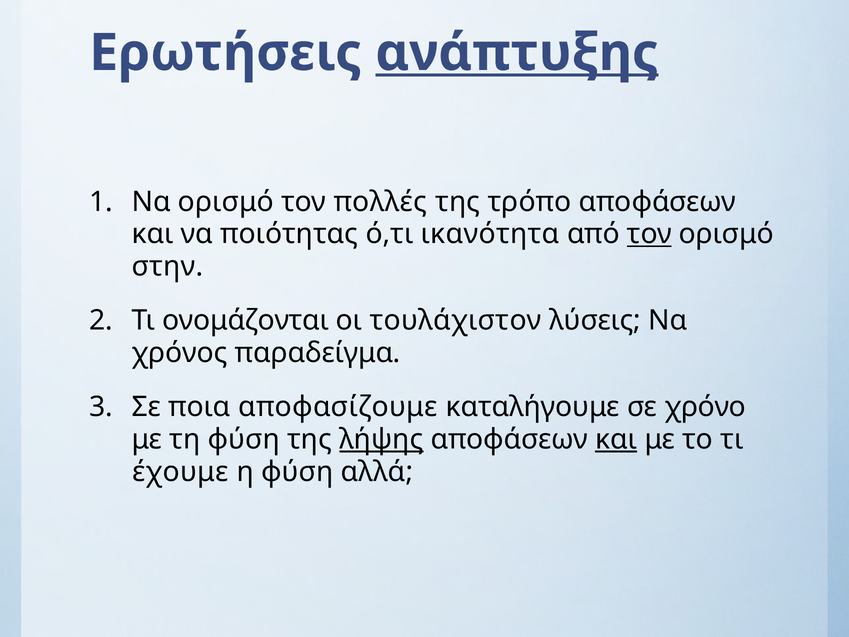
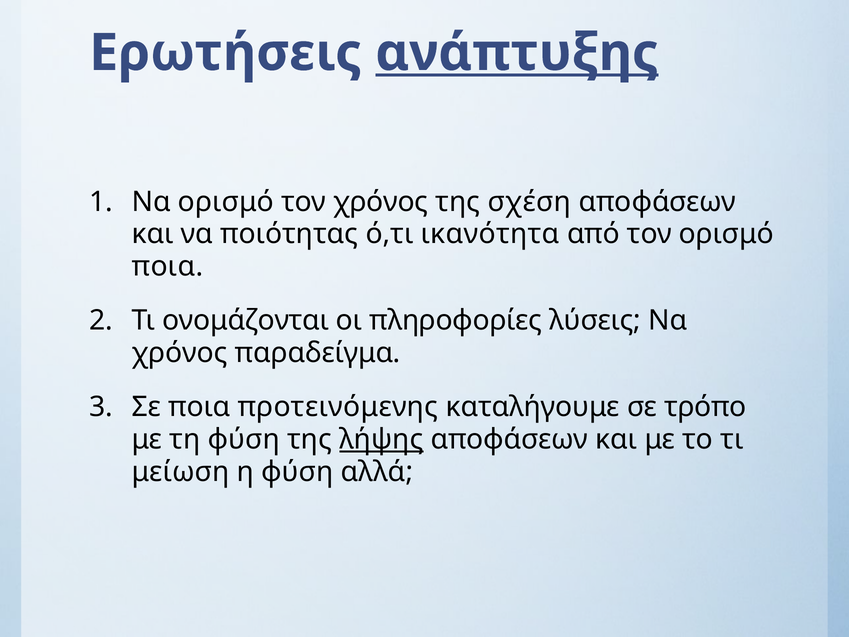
τον πολλές: πολλές -> χρόνος
τρόπο: τρόπο -> σχέση
τον at (649, 234) underline: present -> none
στην at (167, 266): στην -> ποια
τουλάχιστον: τουλάχιστον -> πληροφορίες
αποφασίζουμε: αποφασίζουμε -> προτεινόμενης
χρόνο: χρόνο -> τρόπο
και at (616, 439) underline: present -> none
έχουμε: έχουμε -> μείωση
